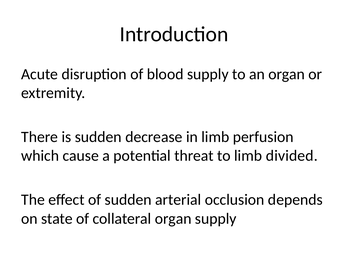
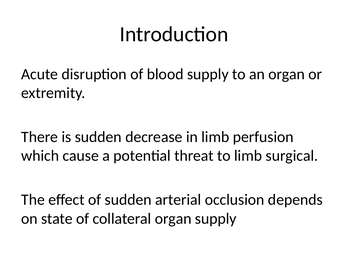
divided: divided -> surgical
